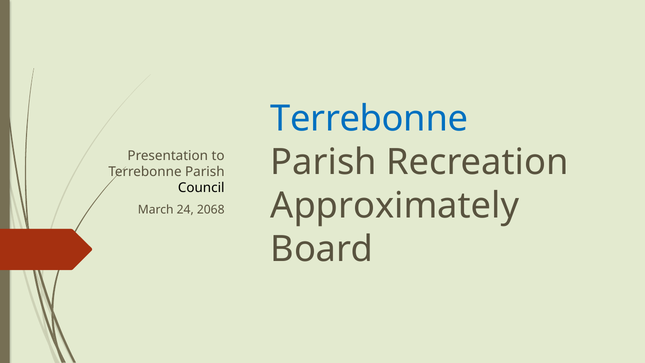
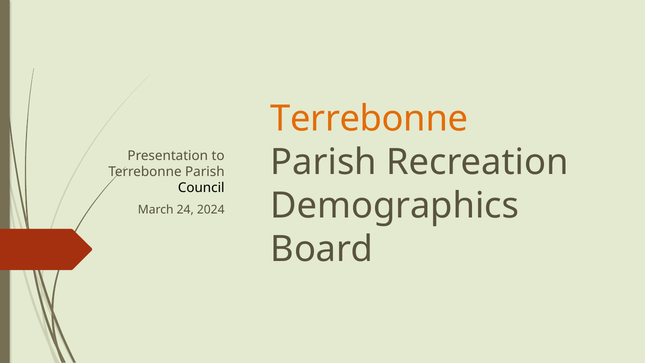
Terrebonne at (369, 119) colour: blue -> orange
Approximately: Approximately -> Demographics
2068: 2068 -> 2024
